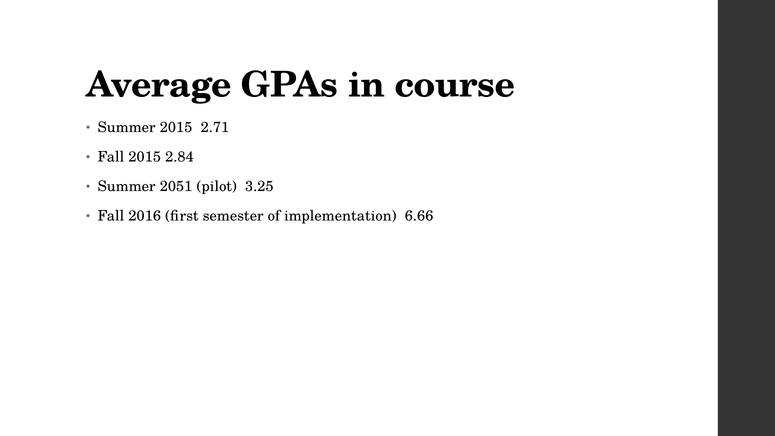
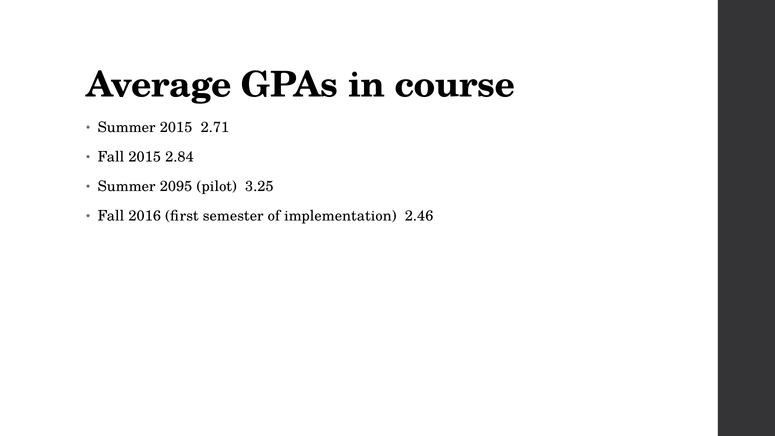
2051: 2051 -> 2095
6.66: 6.66 -> 2.46
